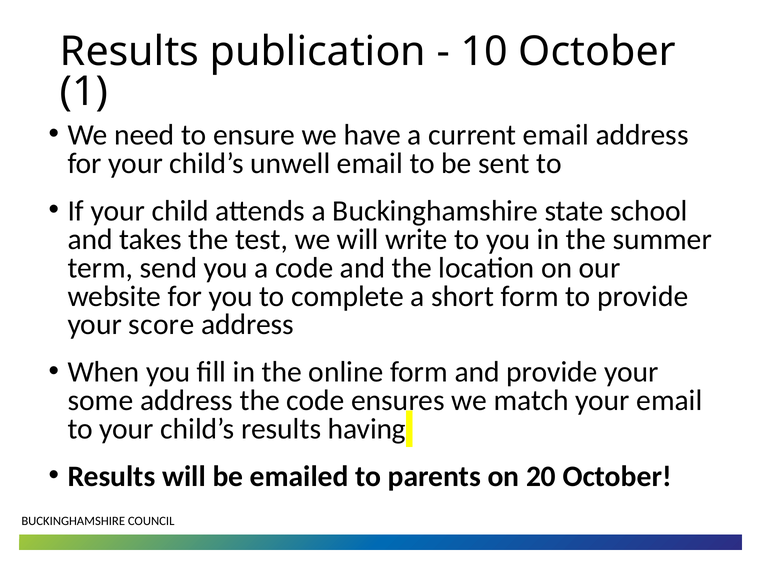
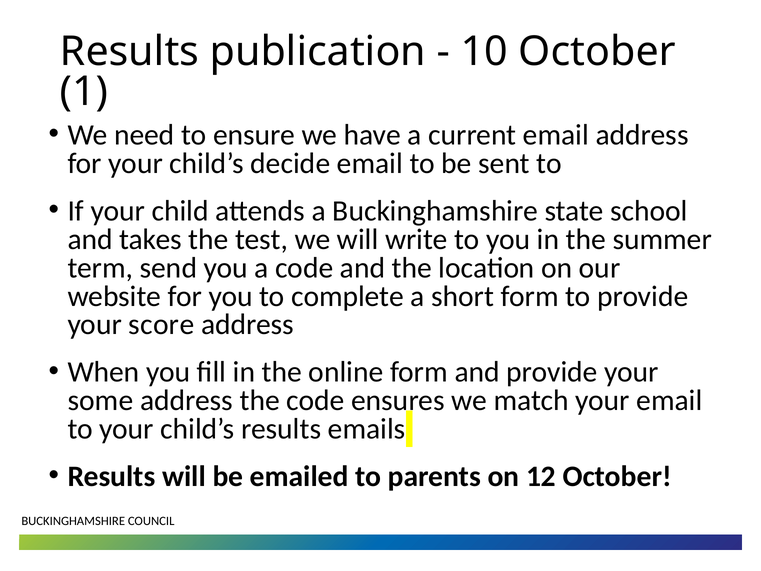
unwell: unwell -> decide
having: having -> emails
20: 20 -> 12
